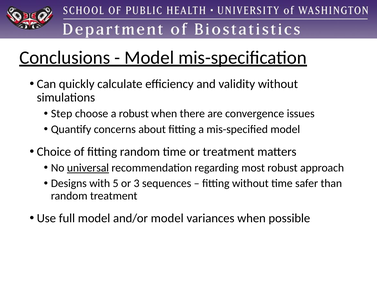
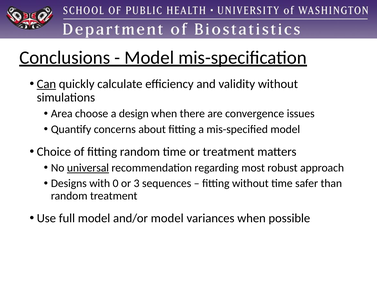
Can underline: none -> present
Step: Step -> Area
a robust: robust -> design
5: 5 -> 0
